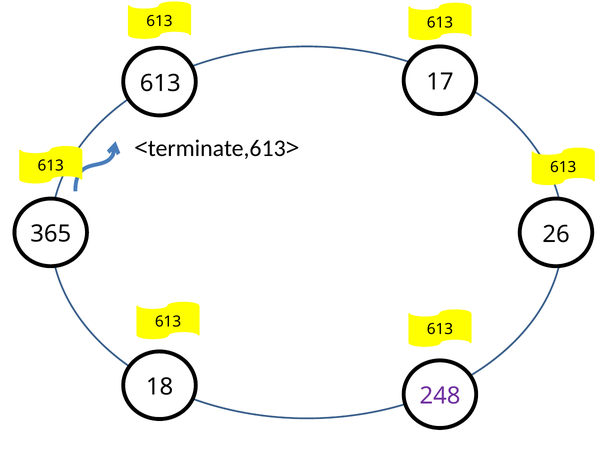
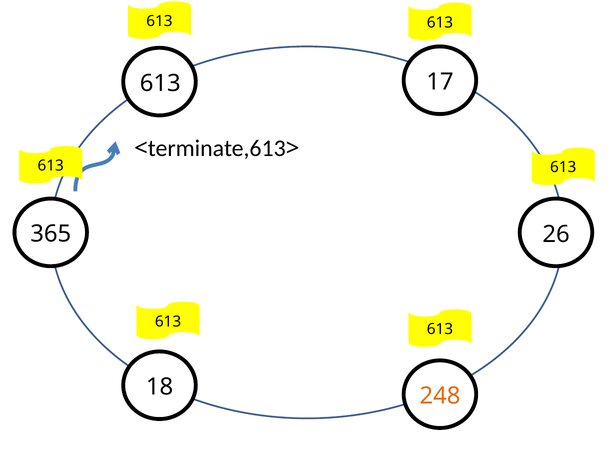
248 colour: purple -> orange
